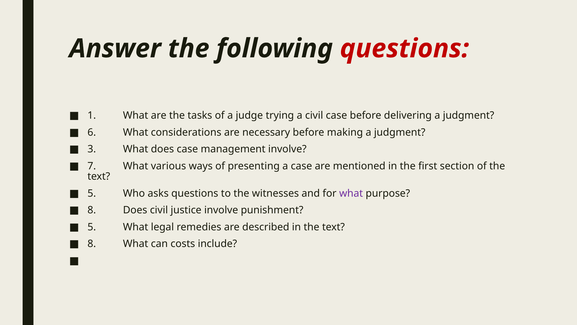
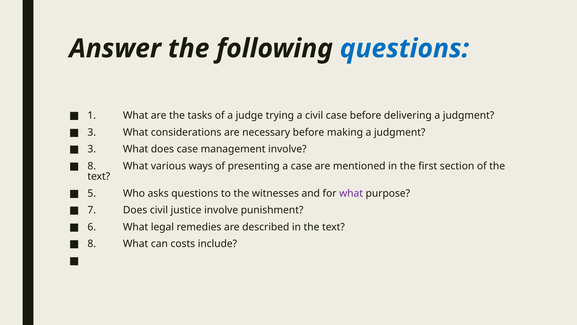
questions at (404, 48) colour: red -> blue
6 at (92, 132): 6 -> 3
7 at (92, 166): 7 -> 8
8 at (92, 210): 8 -> 7
5 at (92, 227): 5 -> 6
